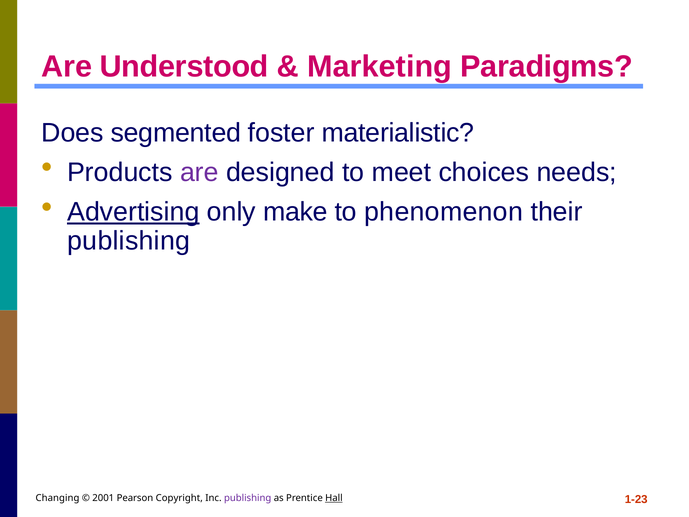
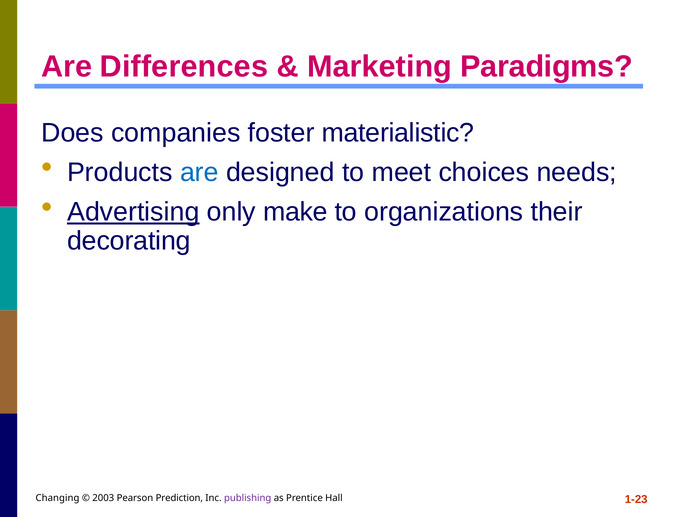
Understood: Understood -> Differences
segmented: segmented -> companies
are at (199, 172) colour: purple -> blue
phenomenon: phenomenon -> organizations
publishing at (129, 241): publishing -> decorating
2001: 2001 -> 2003
Copyright: Copyright -> Prediction
Hall underline: present -> none
